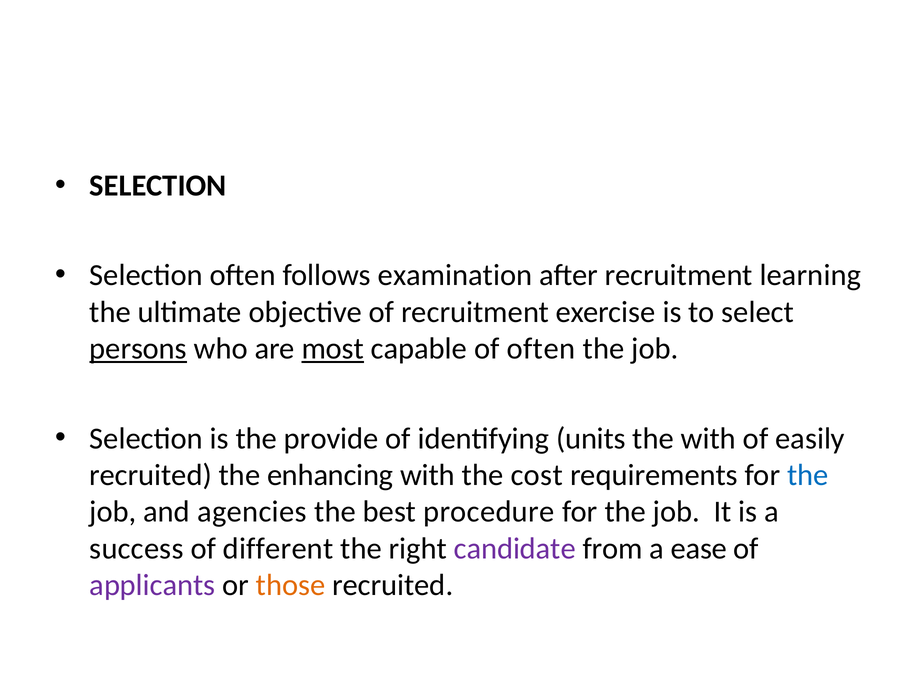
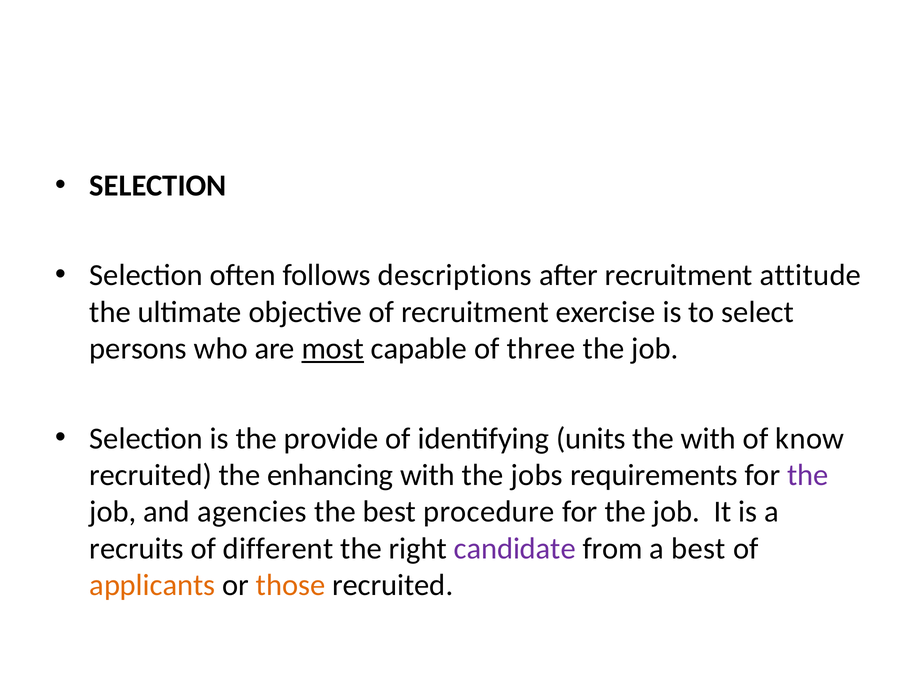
examination: examination -> descriptions
learning: learning -> attitude
persons underline: present -> none
of often: often -> three
easily: easily -> know
cost: cost -> jobs
the at (808, 475) colour: blue -> purple
success: success -> recruits
a ease: ease -> best
applicants colour: purple -> orange
